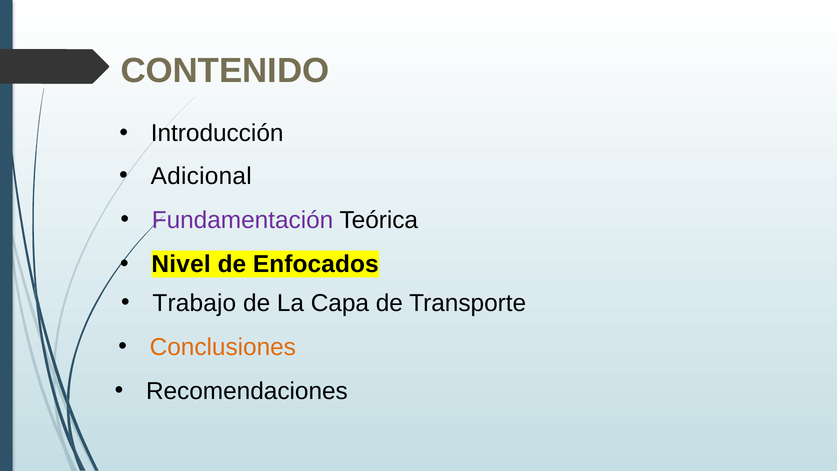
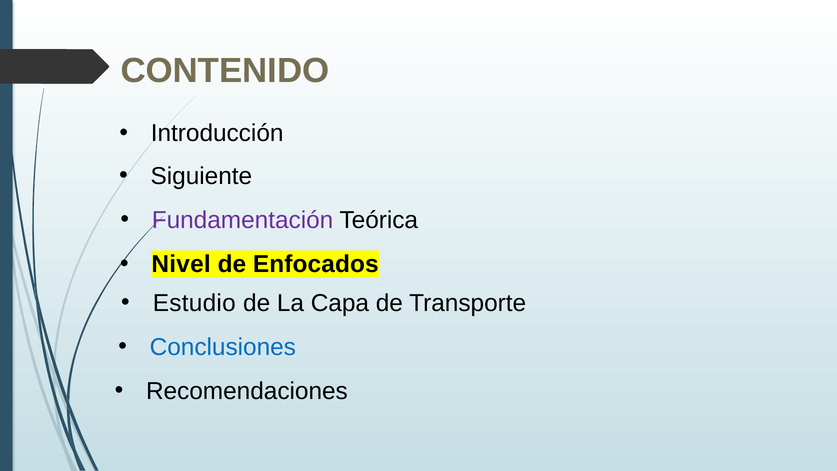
Adicional: Adicional -> Siguiente
Trabajo: Trabajo -> Estudio
Conclusiones colour: orange -> blue
